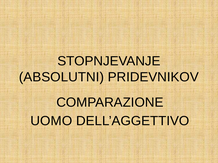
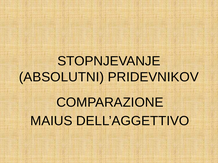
UOMO: UOMO -> MAIUS
